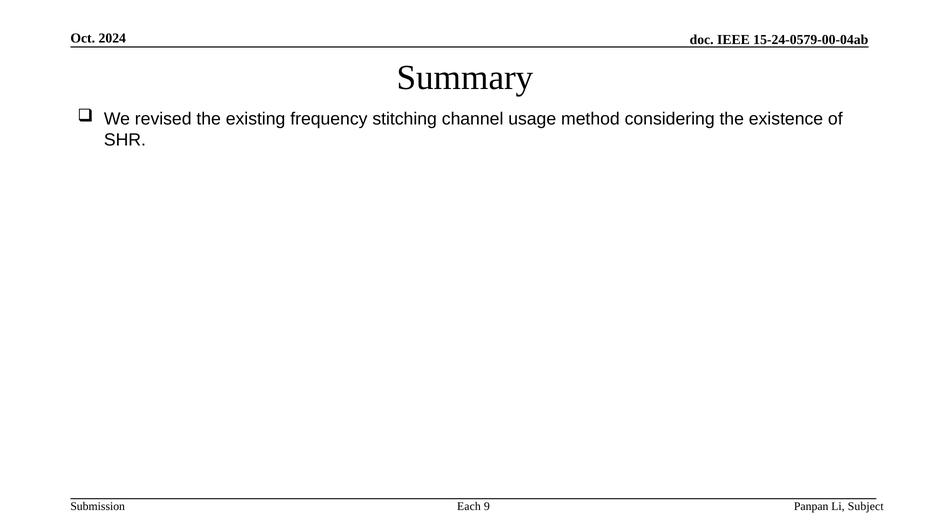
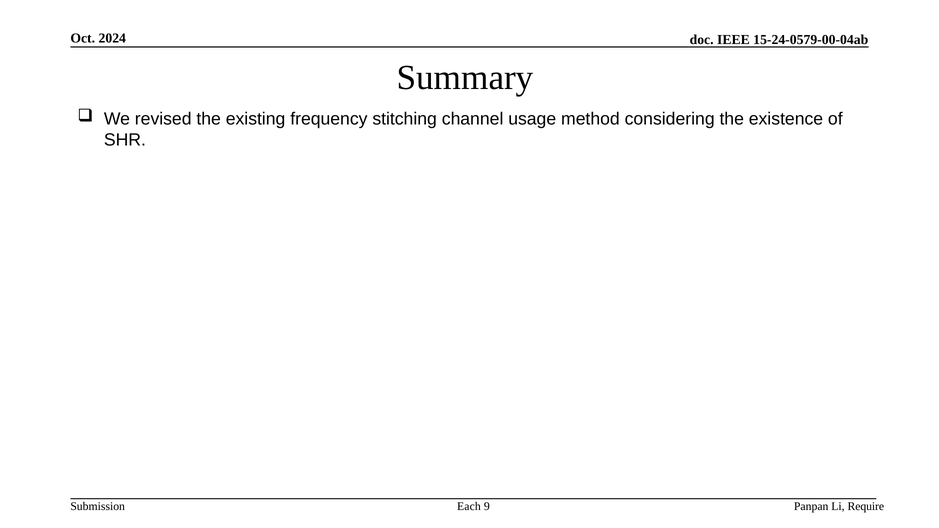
Subject: Subject -> Require
